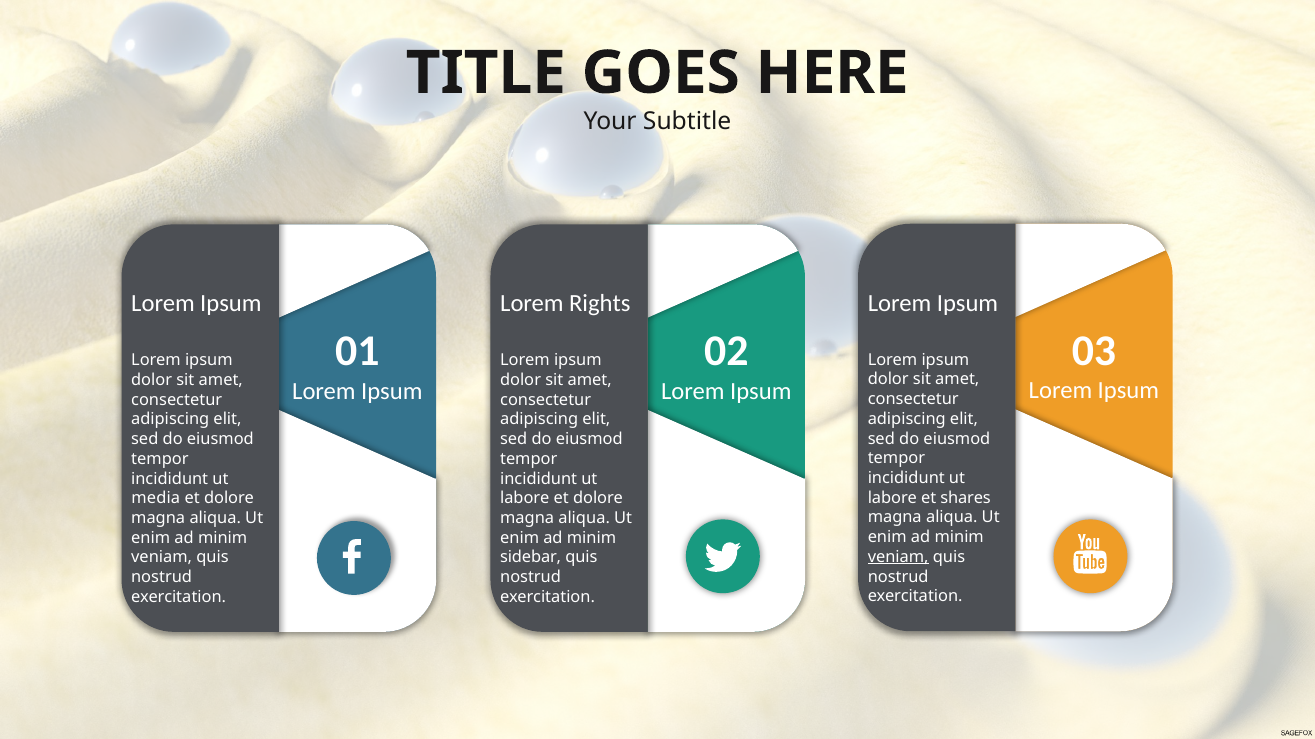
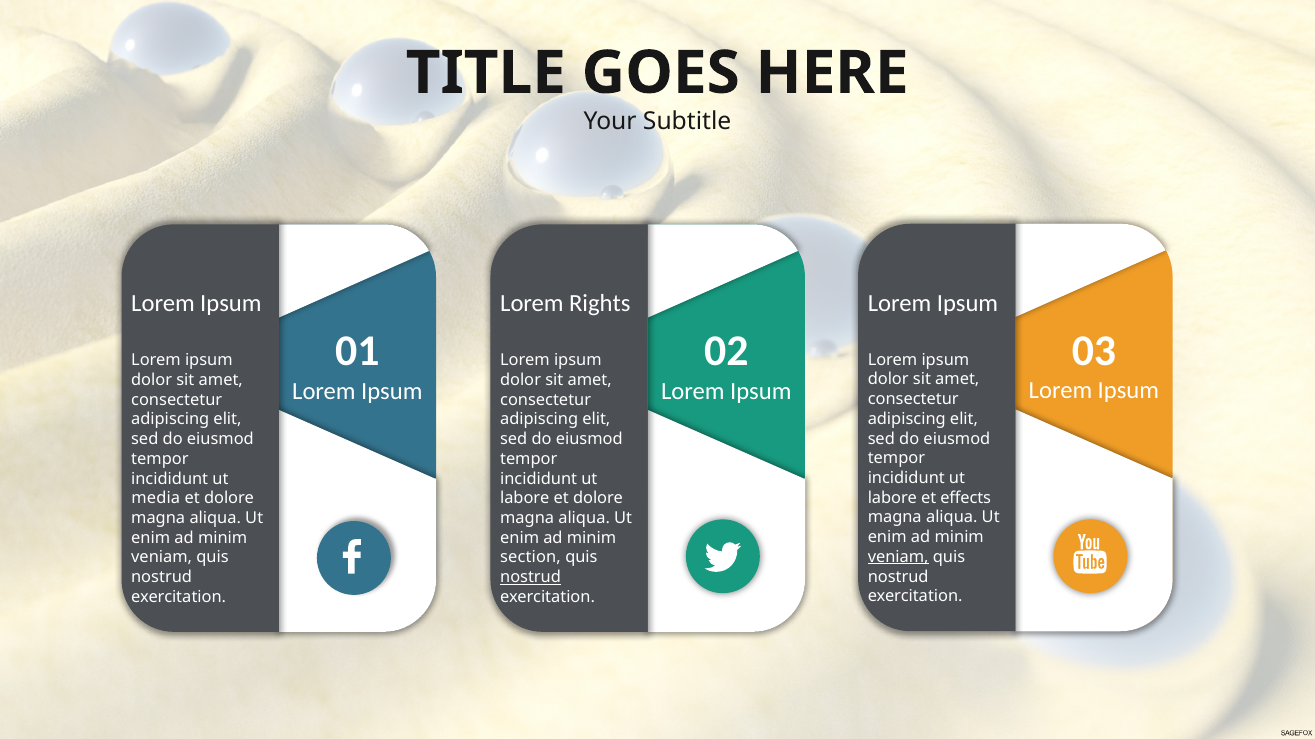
shares: shares -> effects
sidebar: sidebar -> section
nostrud at (531, 578) underline: none -> present
